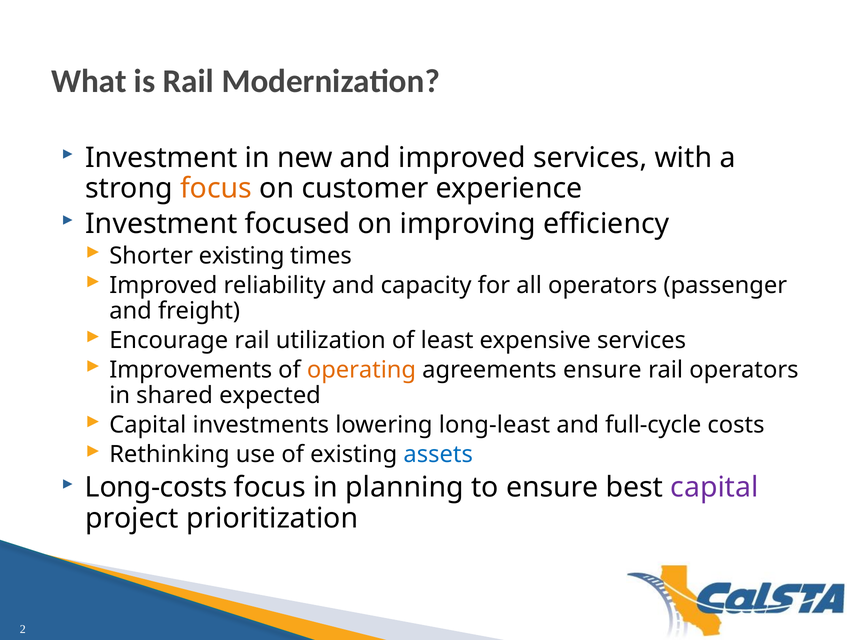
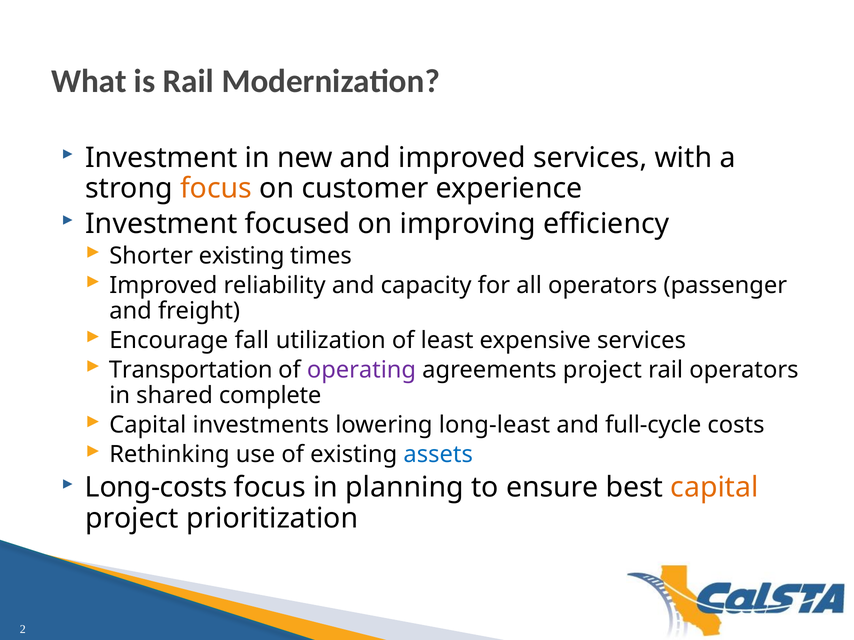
Encourage rail: rail -> fall
Improvements: Improvements -> Transportation
operating colour: orange -> purple
agreements ensure: ensure -> project
expected: expected -> complete
capital at (714, 488) colour: purple -> orange
